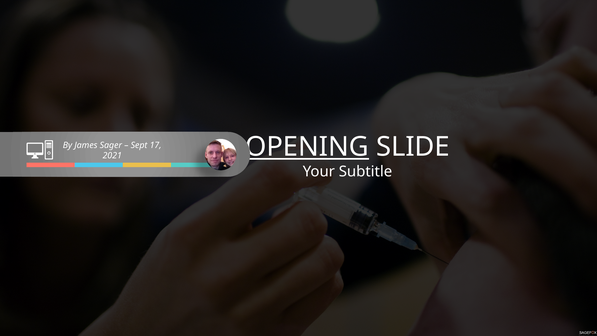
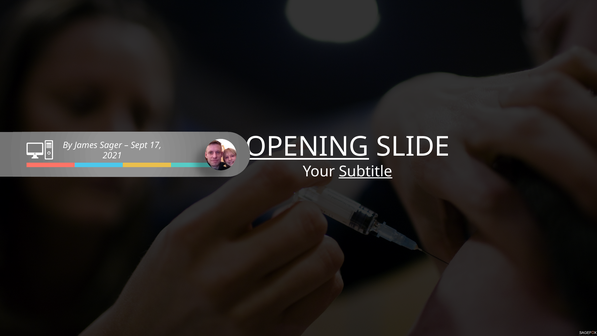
Subtitle underline: none -> present
